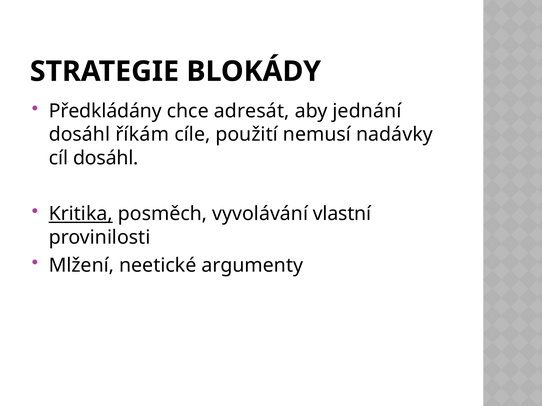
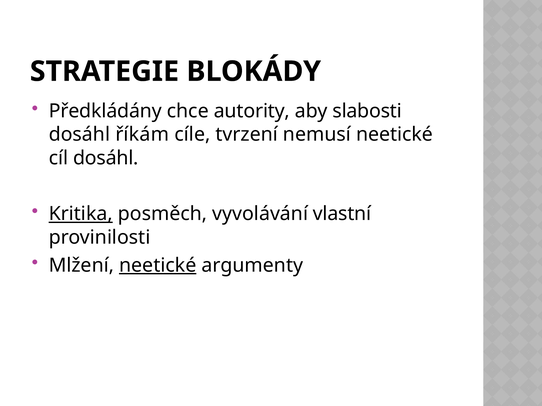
adresát: adresát -> autority
jednání: jednání -> slabosti
použití: použití -> tvrzení
nemusí nadávky: nadávky -> neetické
neetické at (158, 266) underline: none -> present
